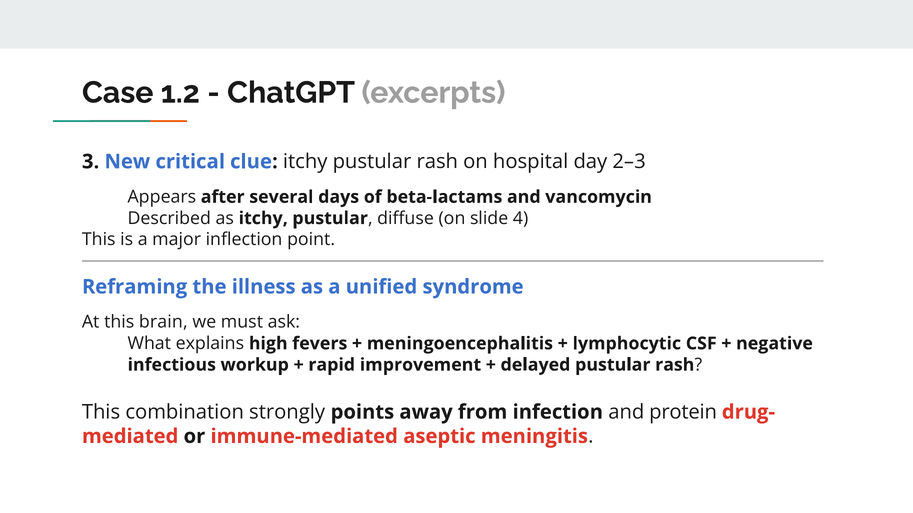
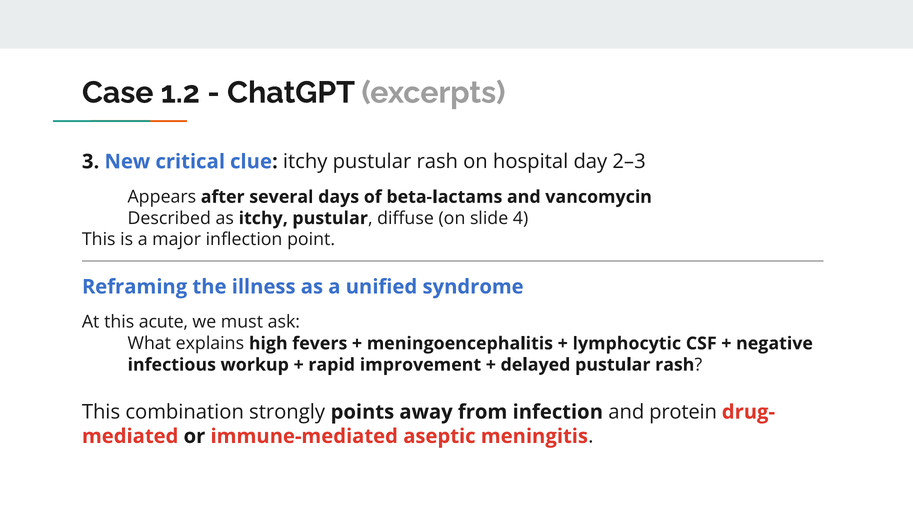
brain: brain -> acute
